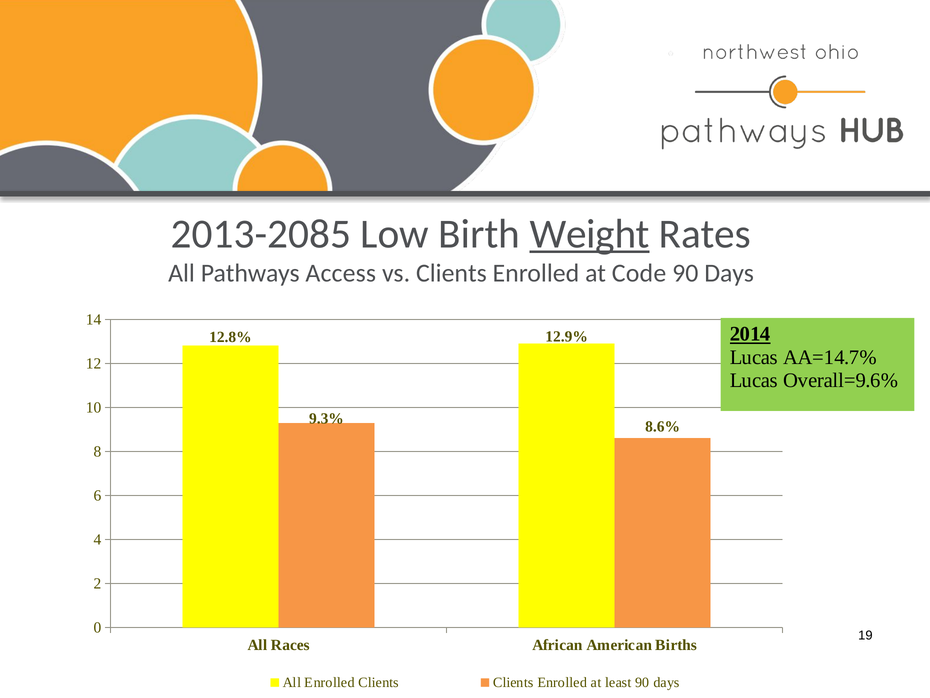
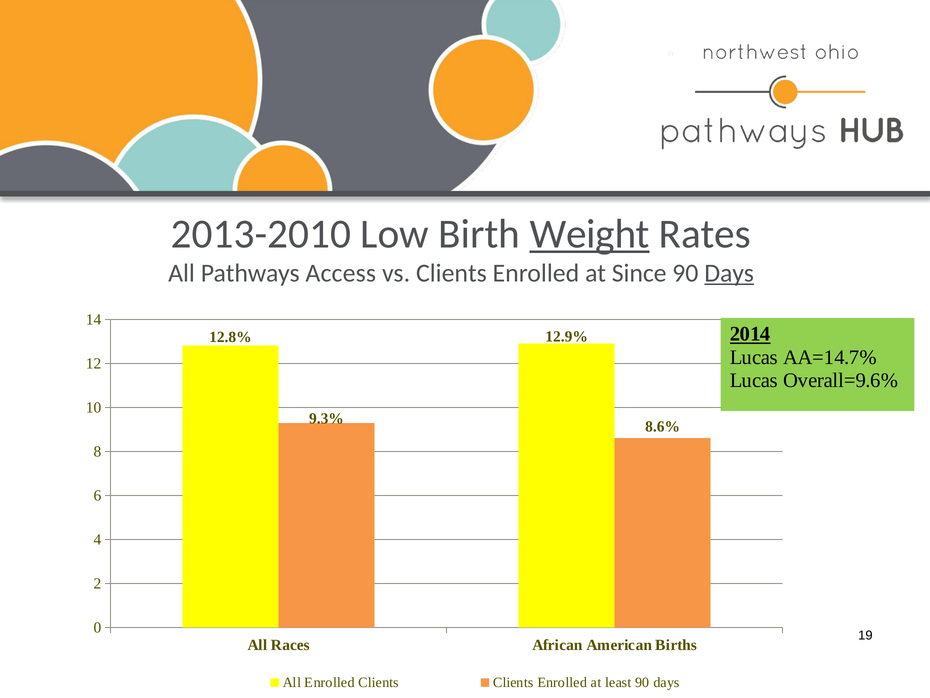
2013-2085: 2013-2085 -> 2013-2010
Code: Code -> Since
Days at (729, 273) underline: none -> present
